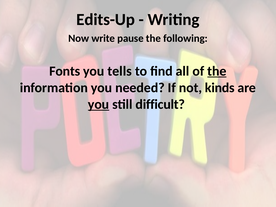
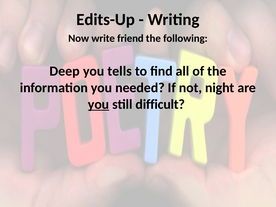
pause: pause -> friend
Fonts: Fonts -> Deep
the at (217, 71) underline: present -> none
kinds: kinds -> night
